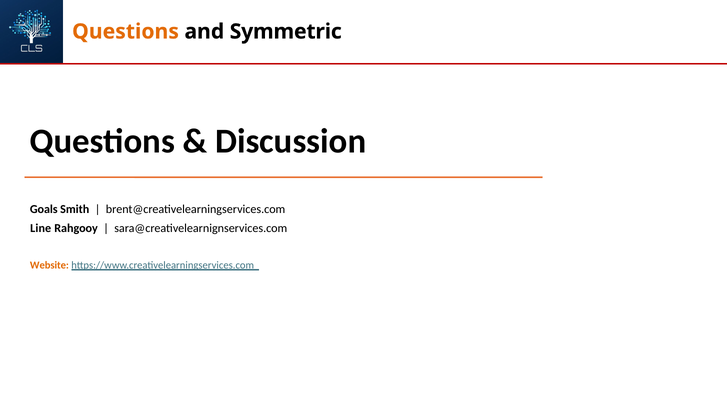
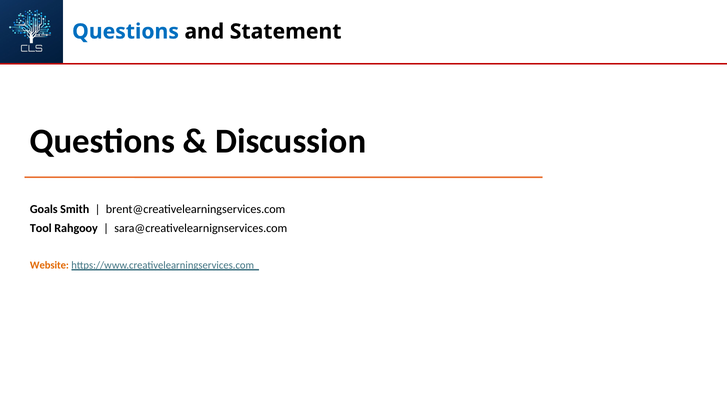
Questions at (126, 32) colour: orange -> blue
Symmetric: Symmetric -> Statement
Line: Line -> Tool
